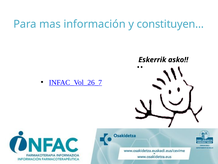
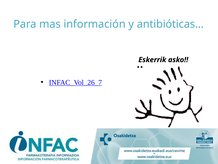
constituyen…: constituyen… -> antibióticas…
